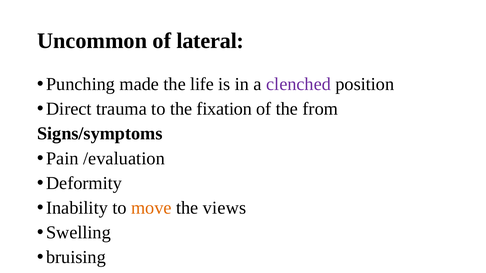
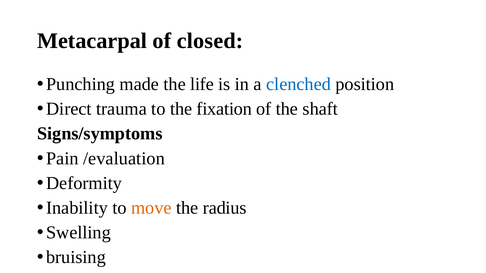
Uncommon: Uncommon -> Metacarpal
lateral: lateral -> closed
clenched colour: purple -> blue
from: from -> shaft
views: views -> radius
